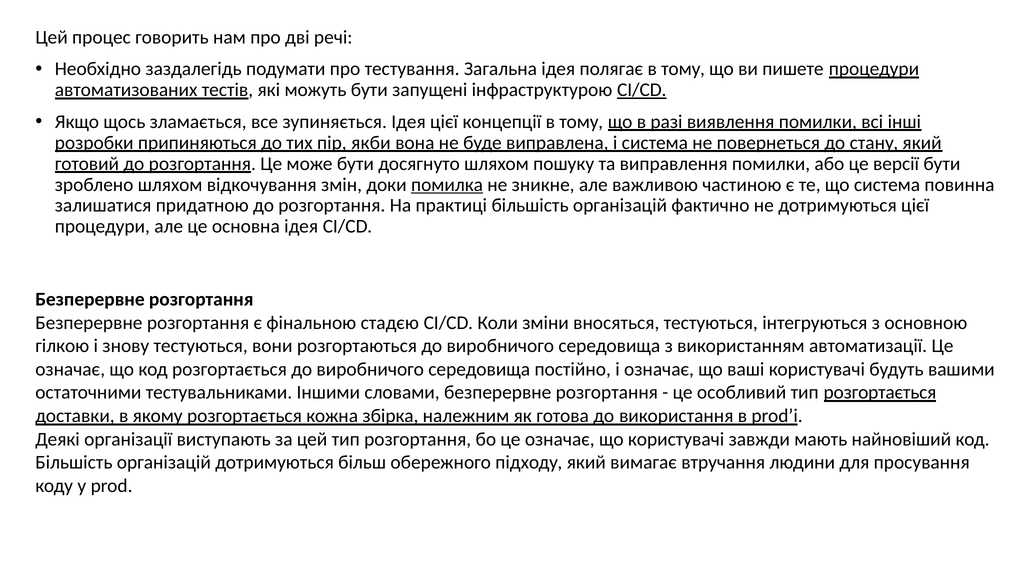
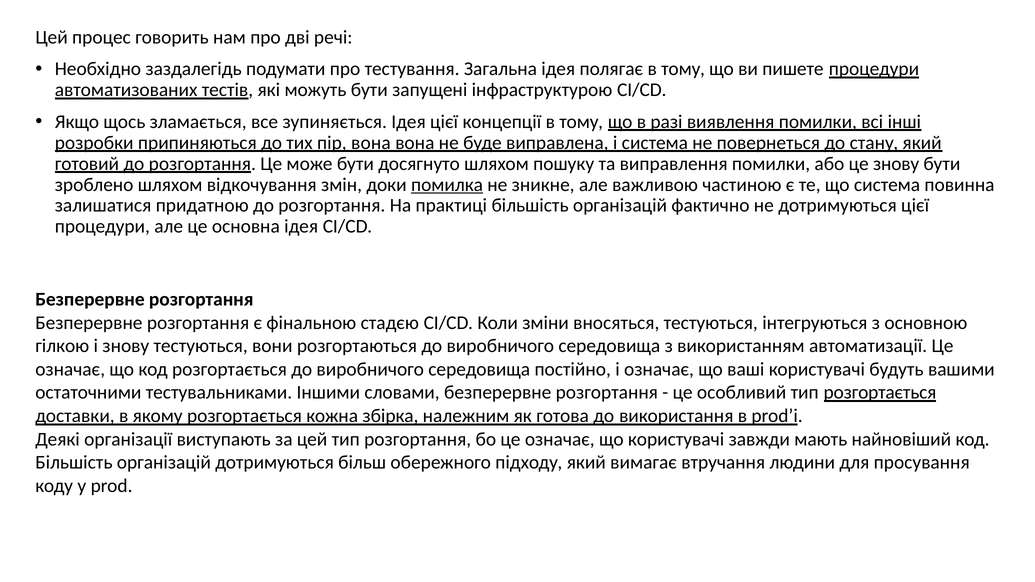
CI/CD at (642, 90) underline: present -> none
пір якби: якби -> вона
це версії: версії -> знову
